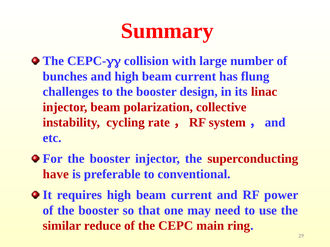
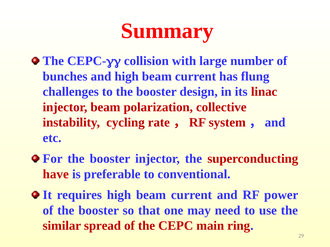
reduce: reduce -> spread
